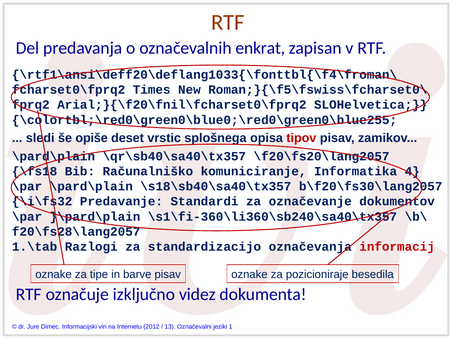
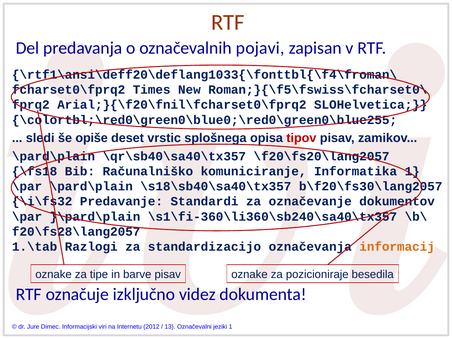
enkrat: enkrat -> pojavi
Informatika 4: 4 -> 1
informacij colour: red -> orange
